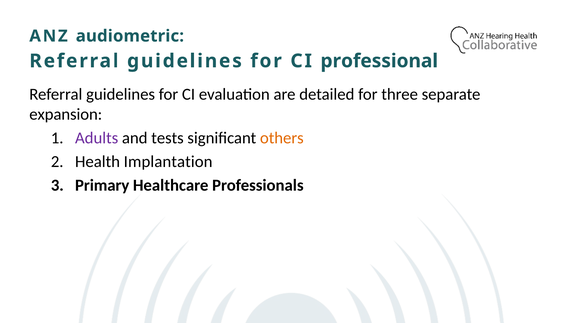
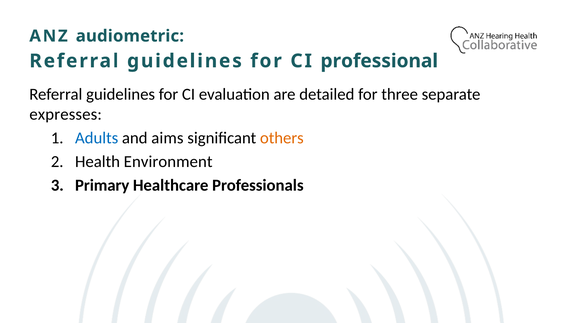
expansion: expansion -> expresses
Adults colour: purple -> blue
tests: tests -> aims
Implantation: Implantation -> Environment
